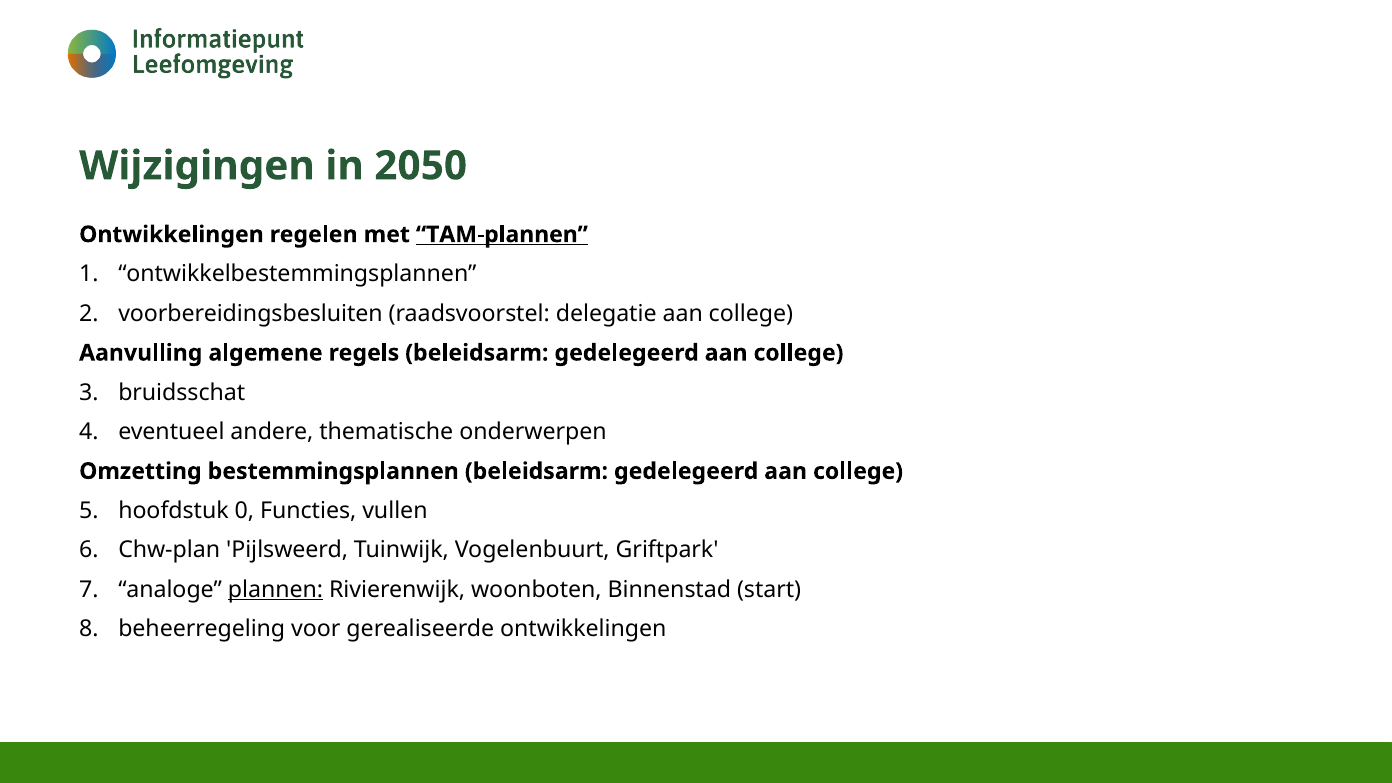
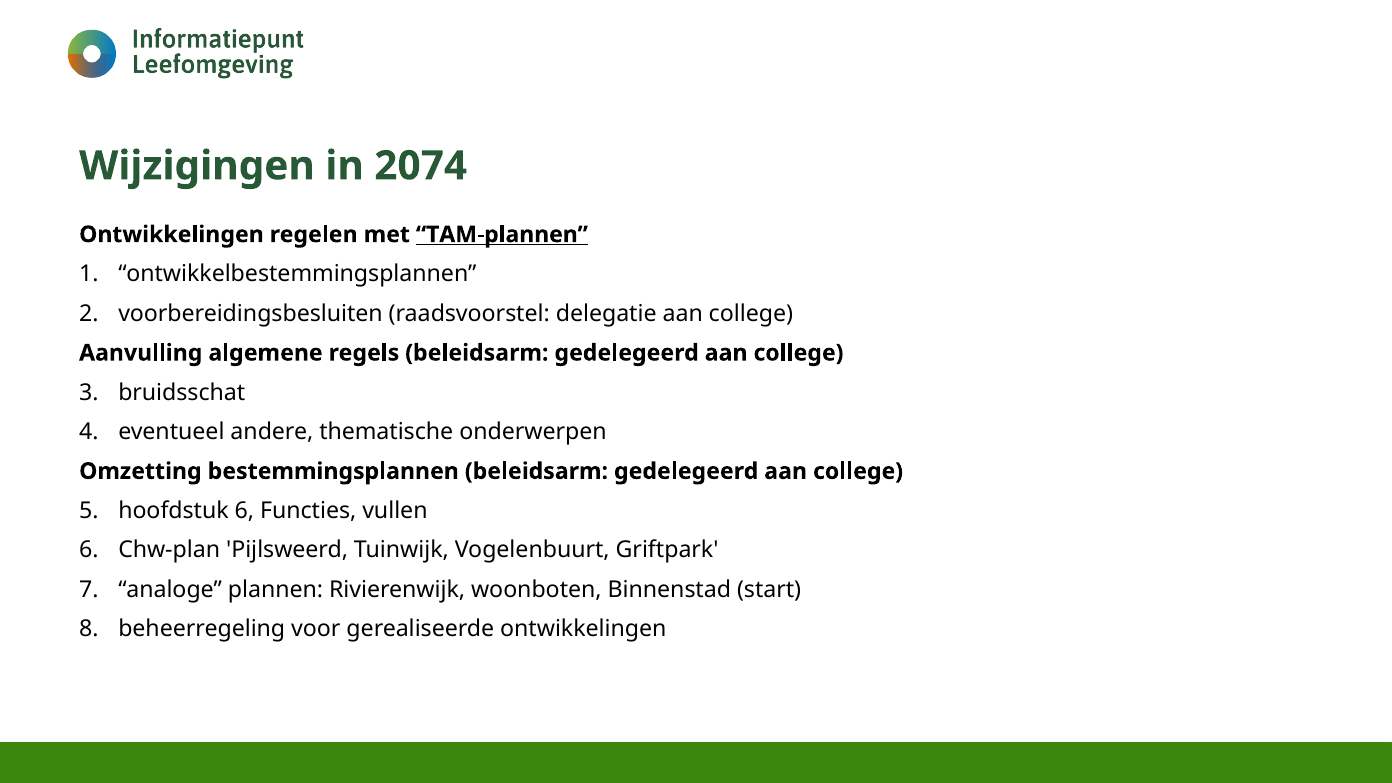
2050: 2050 -> 2074
hoofdstuk 0: 0 -> 6
plannen underline: present -> none
